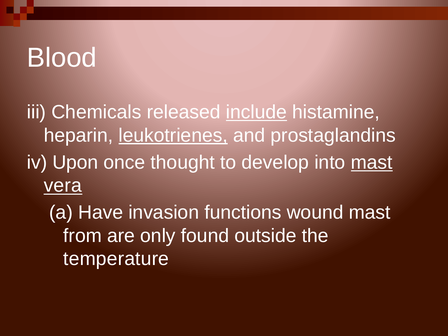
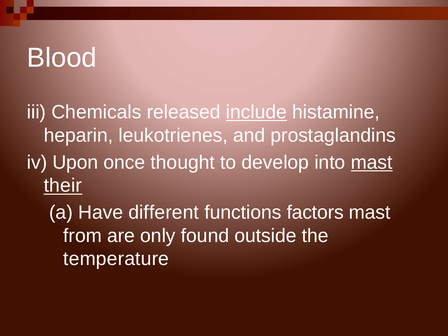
leukotrienes underline: present -> none
vera: vera -> their
invasion: invasion -> different
wound: wound -> factors
